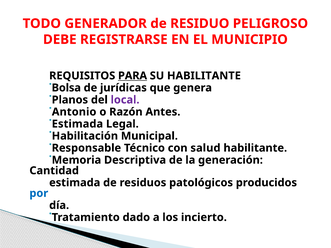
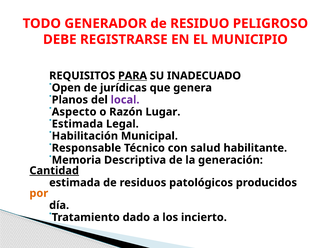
SU HABILITANTE: HABILITANTE -> INADECUADO
Bolsa: Bolsa -> Open
Antonio: Antonio -> Aspecto
Antes: Antes -> Lugar
Cantidad underline: none -> present
por colour: blue -> orange
